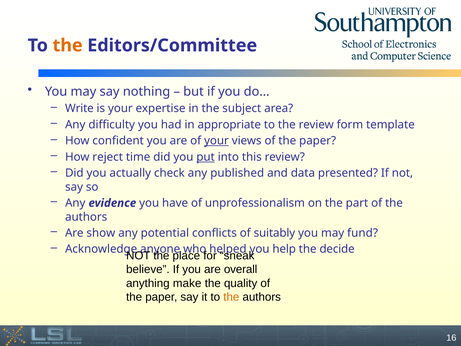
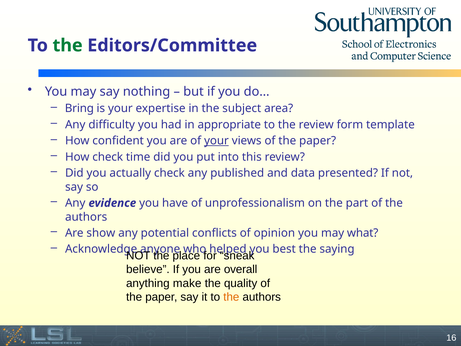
the at (68, 45) colour: orange -> green
Write: Write -> Bring
How reject: reject -> check
put underline: present -> none
suitably: suitably -> opinion
fund: fund -> what
help: help -> best
decide: decide -> saying
